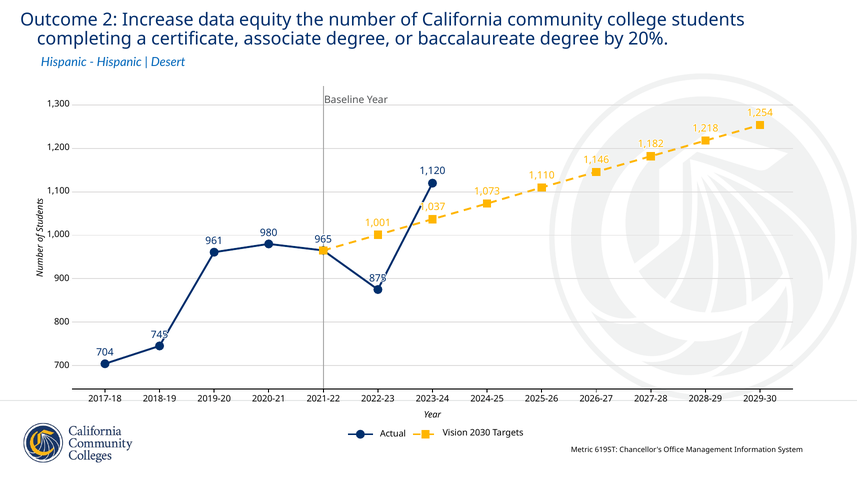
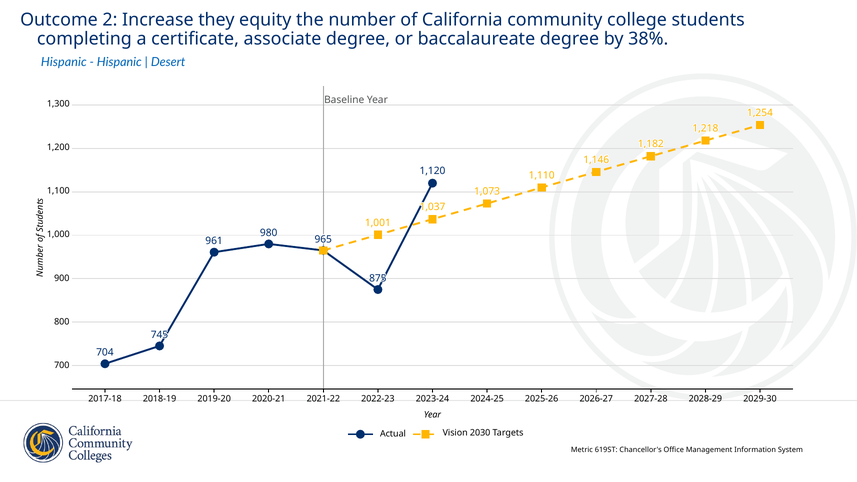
data: data -> they
20%: 20% -> 38%
